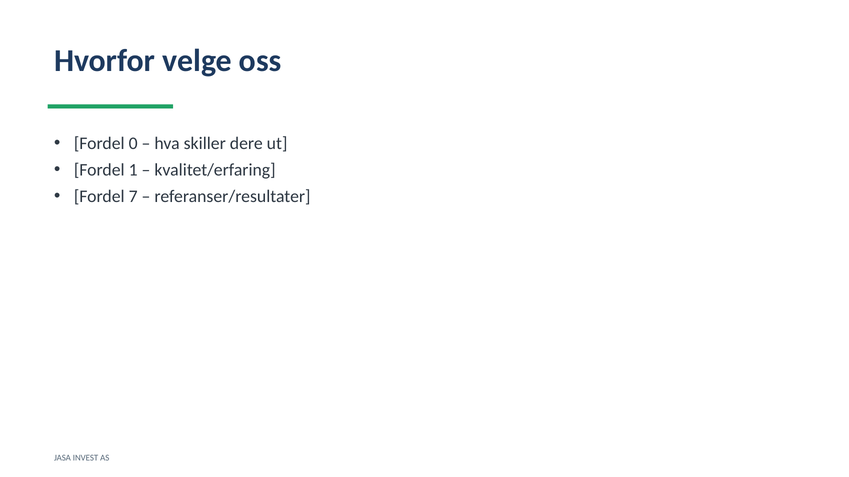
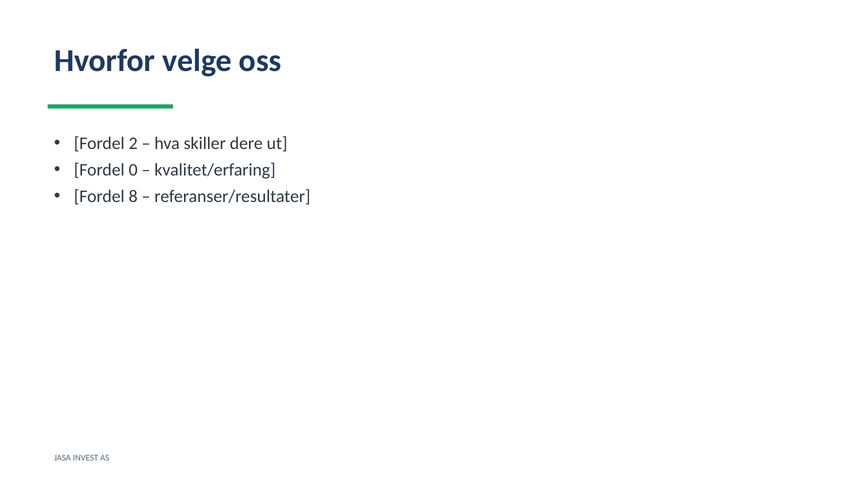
0: 0 -> 2
1: 1 -> 0
7: 7 -> 8
